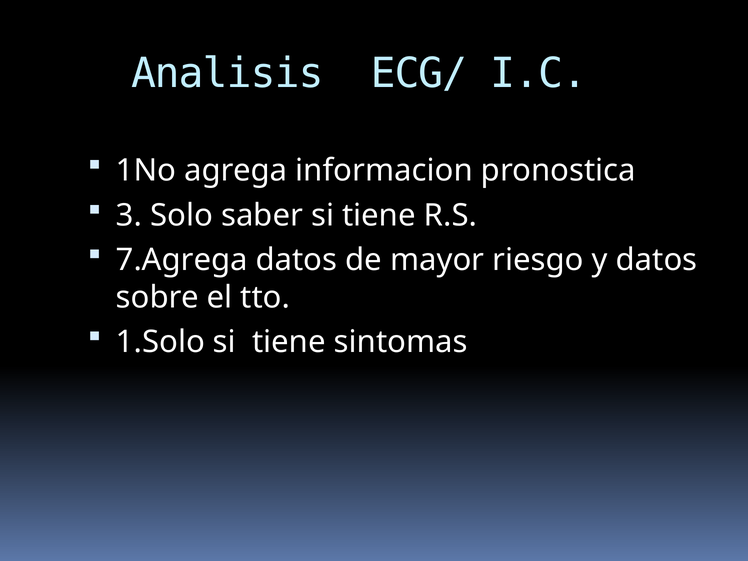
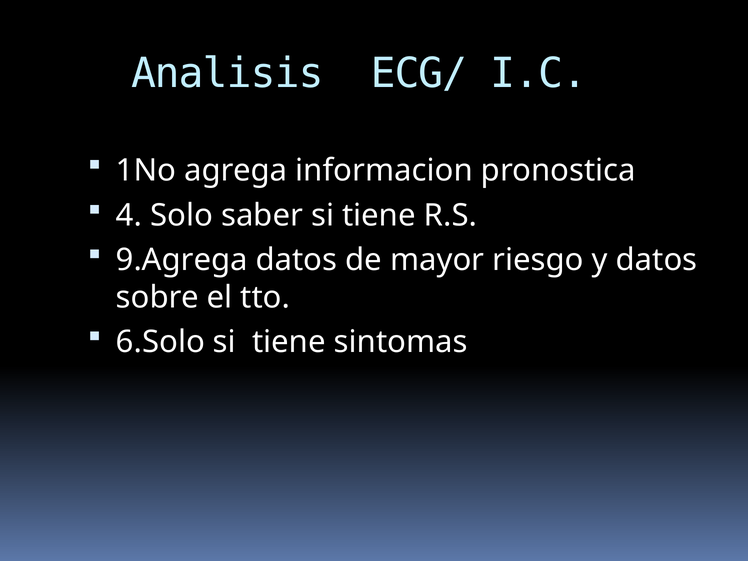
3: 3 -> 4
7.Agrega: 7.Agrega -> 9.Agrega
1.Solo: 1.Solo -> 6.Solo
